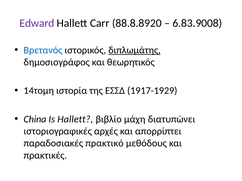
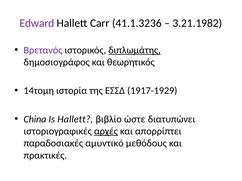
88.8.8920: 88.8.8920 -> 41.1.3236
6.83.9008: 6.83.9008 -> 3.21.1982
Βρετανός colour: blue -> purple
μάχη: μάχη -> ώστε
αρχές underline: none -> present
πρακτικό: πρακτικό -> αμυντικό
